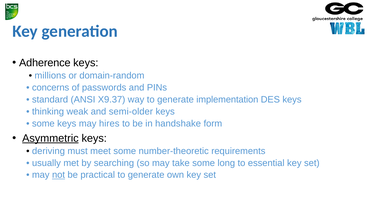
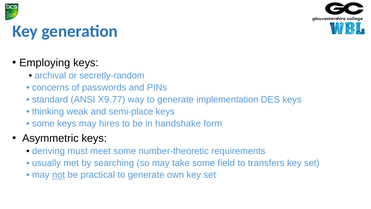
Adherence: Adherence -> Employing
millions: millions -> archival
domain-random: domain-random -> secretly-random
X9.37: X9.37 -> X9.77
semi-older: semi-older -> semi-place
Asymmetric underline: present -> none
long: long -> field
essential: essential -> transfers
